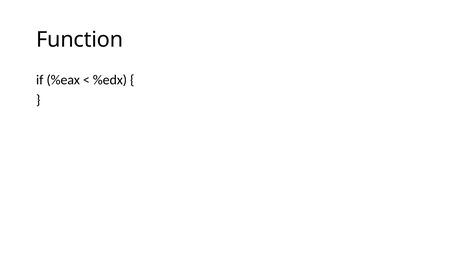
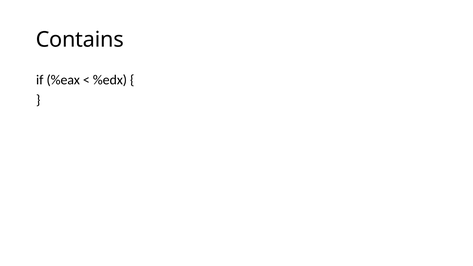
Function: Function -> Contains
